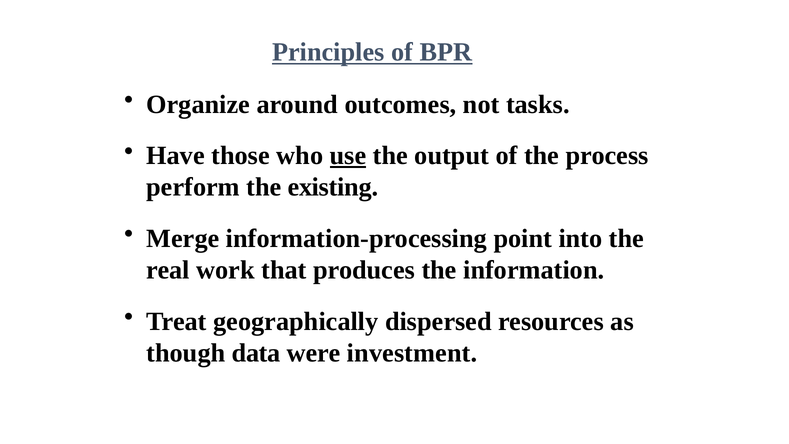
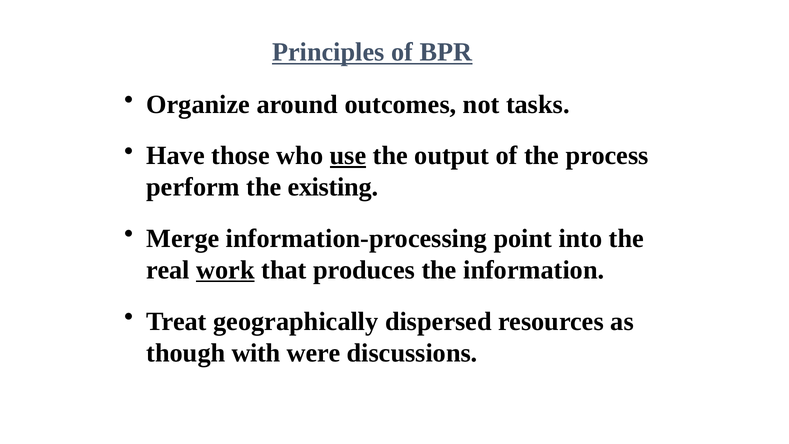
work underline: none -> present
data: data -> with
investment: investment -> discussions
